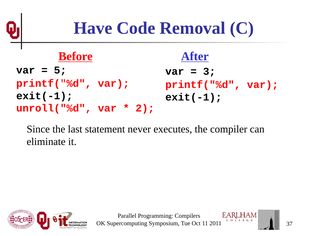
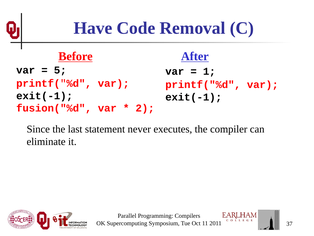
3: 3 -> 1
unroll("%d: unroll("%d -> fusion("%d
